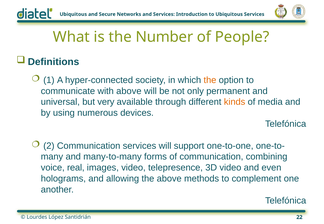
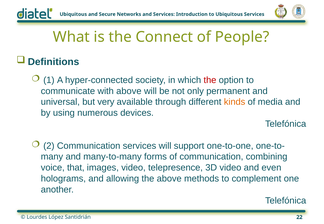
Number: Number -> Connect
the at (210, 80) colour: orange -> red
real: real -> that
